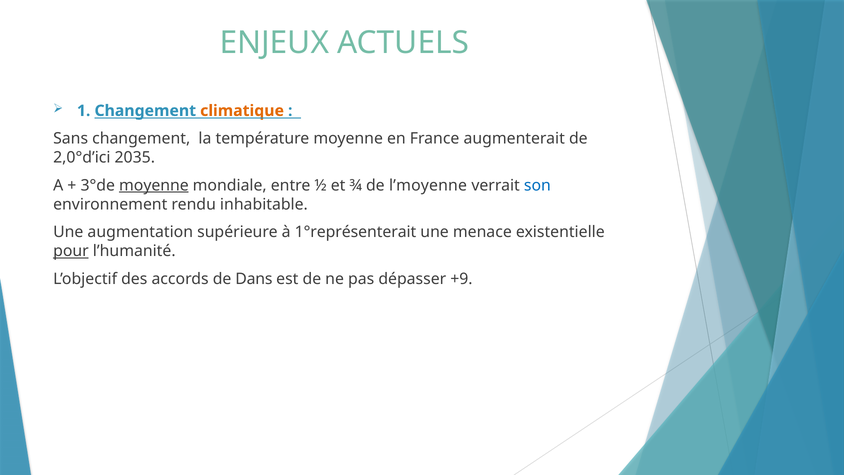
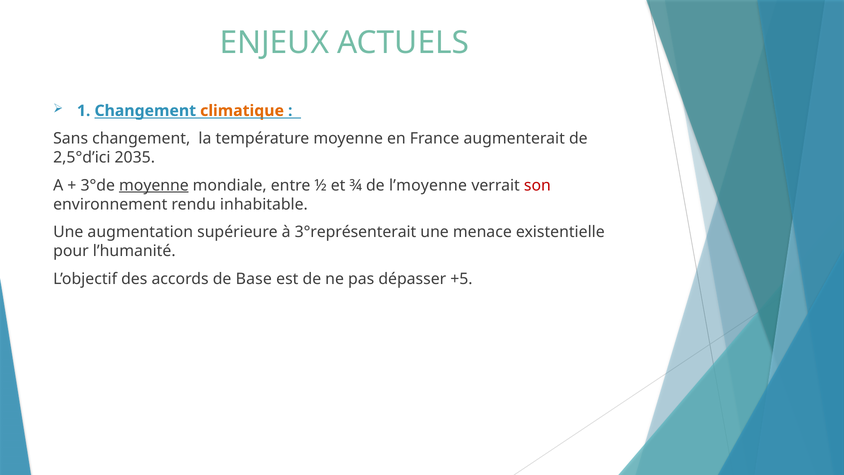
2,0°d’ici: 2,0°d’ici -> 2,5°d’ici
son colour: blue -> red
1°représenterait: 1°représenterait -> 3°représenterait
pour underline: present -> none
Dans: Dans -> Base
+9: +9 -> +5
